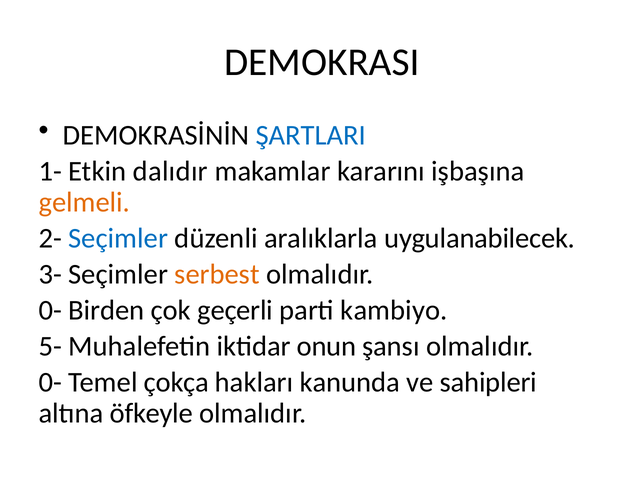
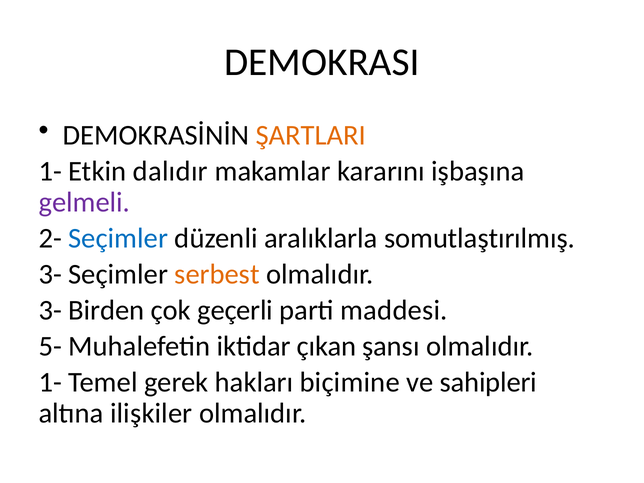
ŞARTLARI colour: blue -> orange
gelmeli colour: orange -> purple
uygulanabilecek: uygulanabilecek -> somutlaştırılmış
0- at (50, 310): 0- -> 3-
kambiyo: kambiyo -> maddesi
onun: onun -> çıkan
0- at (50, 383): 0- -> 1-
çokça: çokça -> gerek
kanunda: kanunda -> biçimine
öfkeyle: öfkeyle -> ilişkiler
